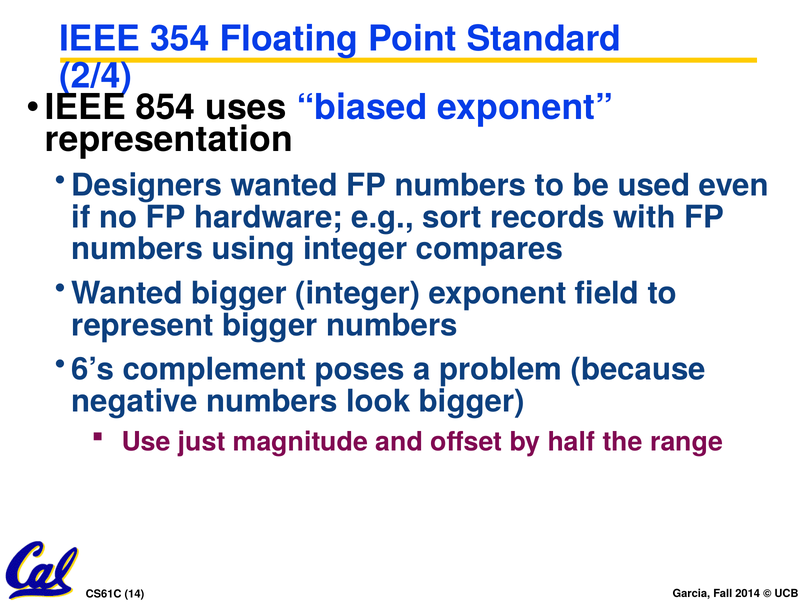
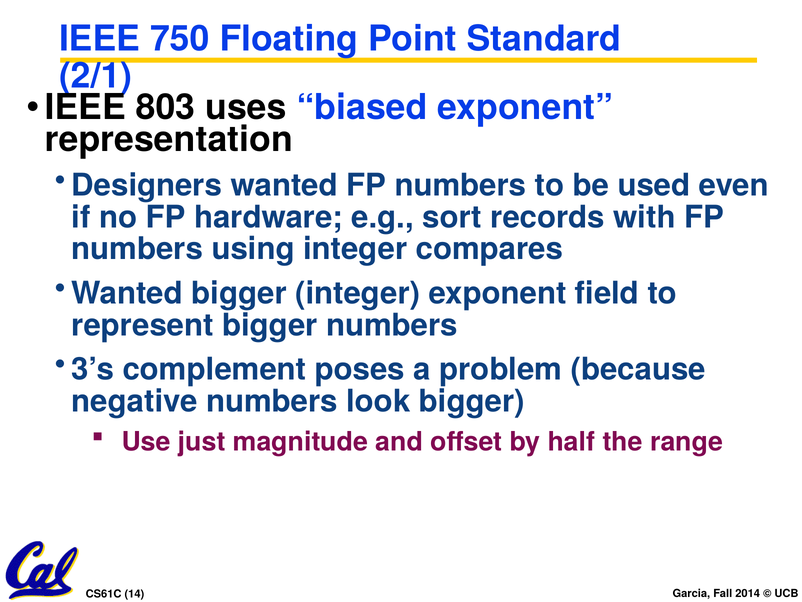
354: 354 -> 750
2/4: 2/4 -> 2/1
854: 854 -> 803
6’s: 6’s -> 3’s
